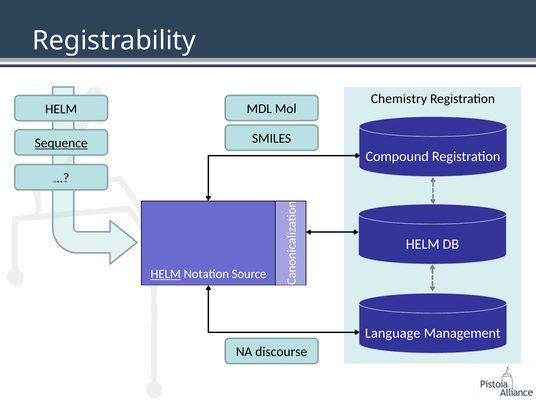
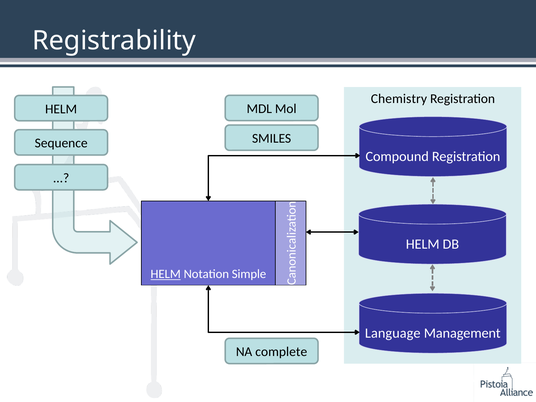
Sequence underline: present -> none
Source: Source -> Simple
discourse: discourse -> complete
